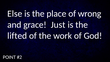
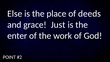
wrong: wrong -> deeds
lifted: lifted -> enter
